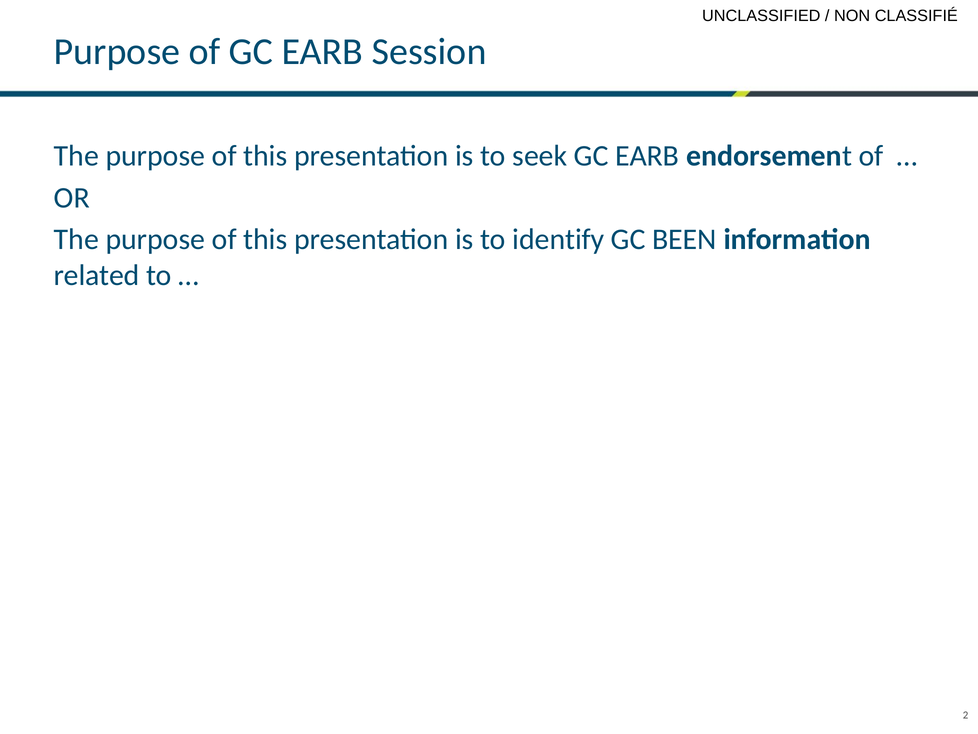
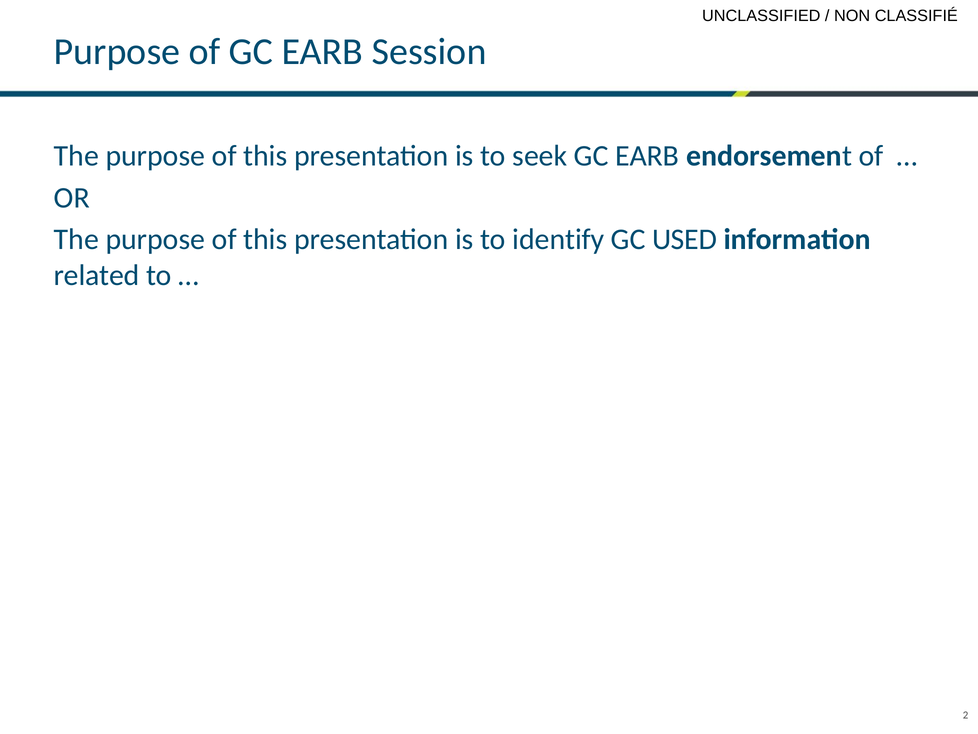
BEEN: BEEN -> USED
